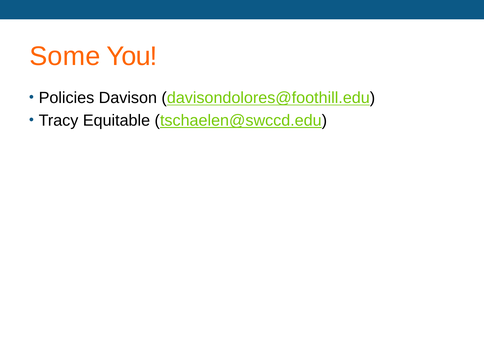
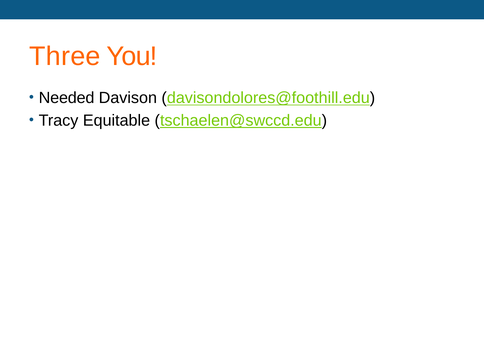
Some: Some -> Three
Policies: Policies -> Needed
